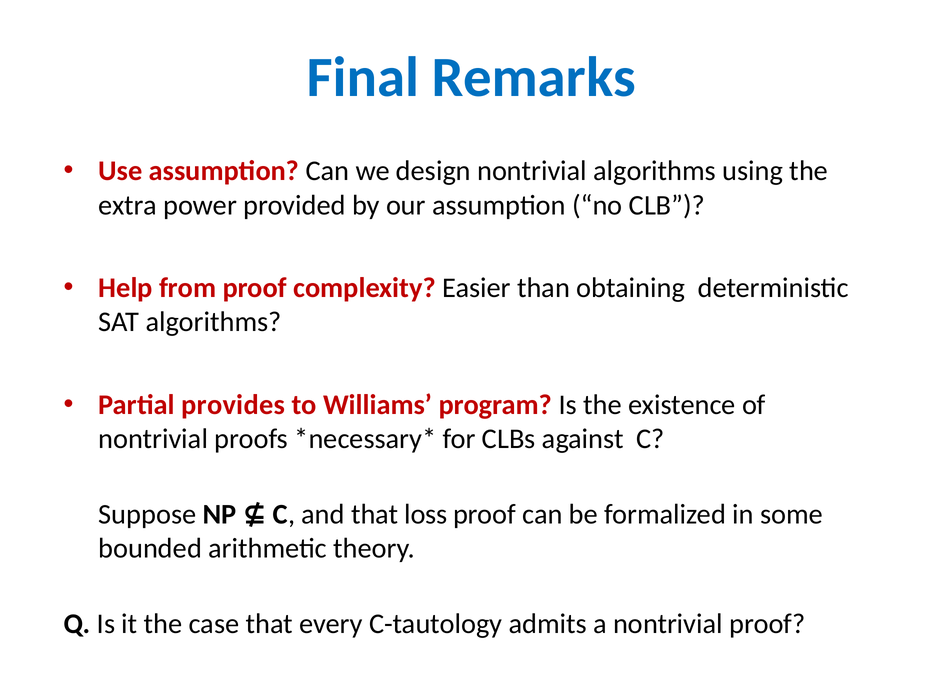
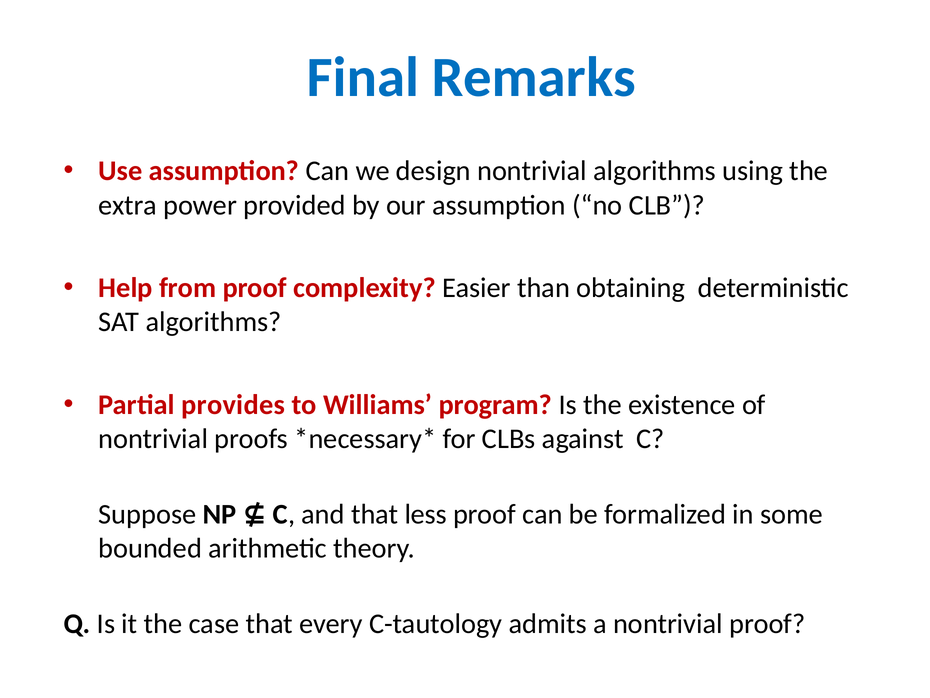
loss: loss -> less
